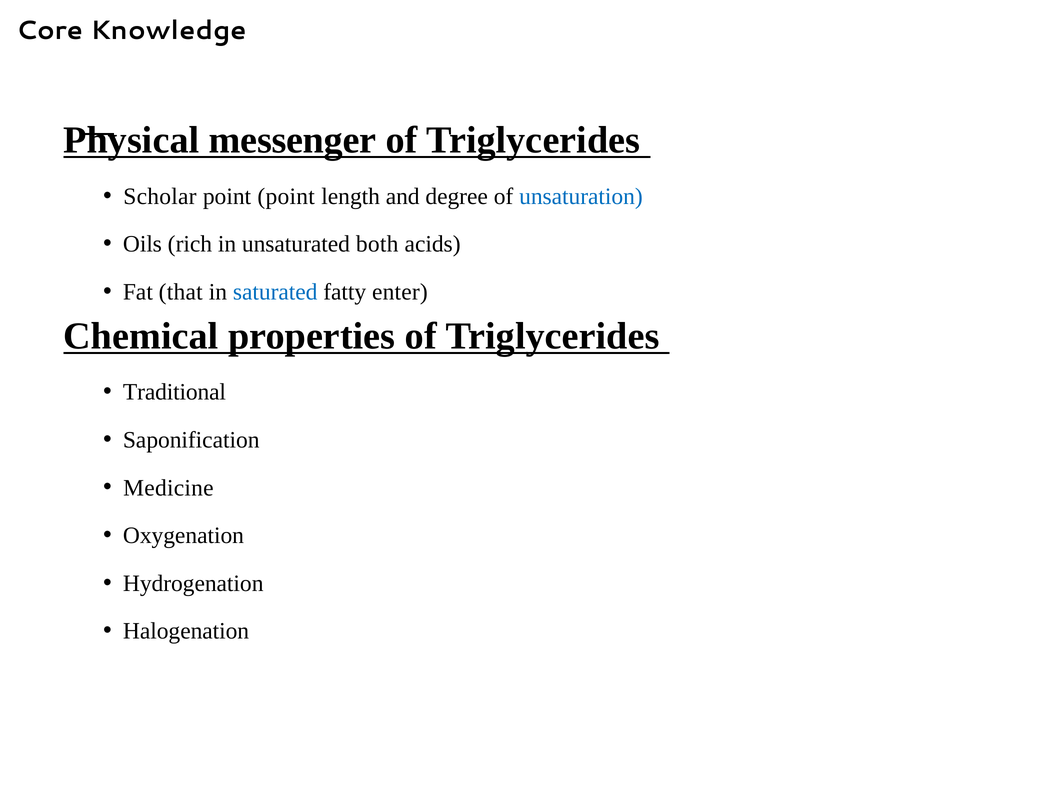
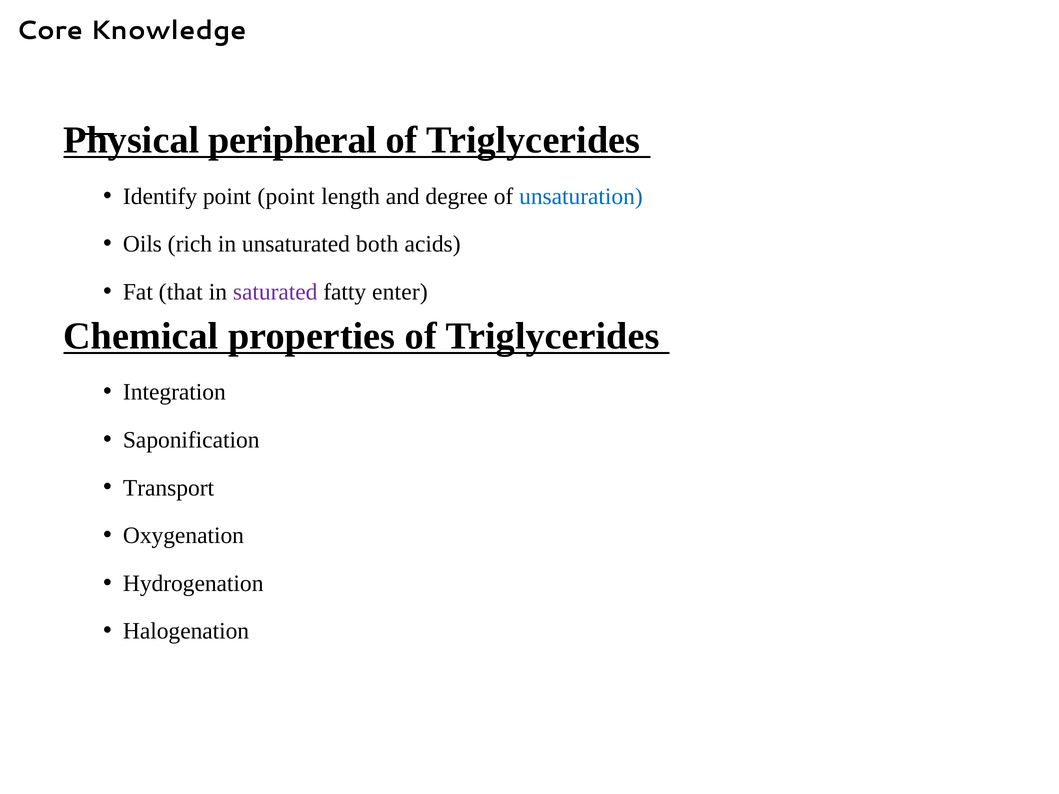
messenger: messenger -> peripheral
Scholar: Scholar -> Identify
saturated colour: blue -> purple
Traditional: Traditional -> Integration
Medicine: Medicine -> Transport
